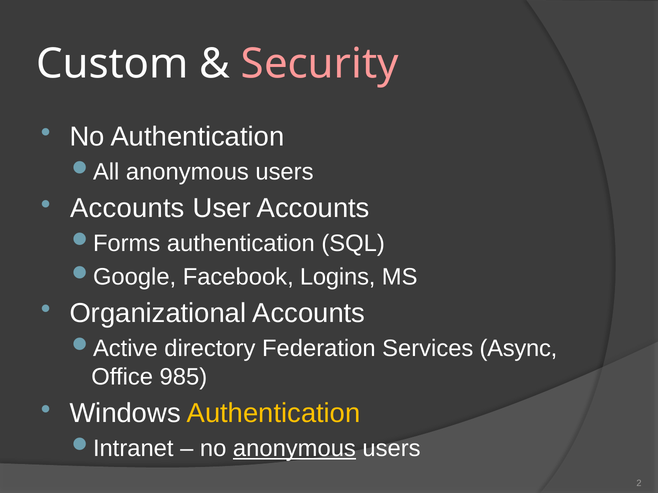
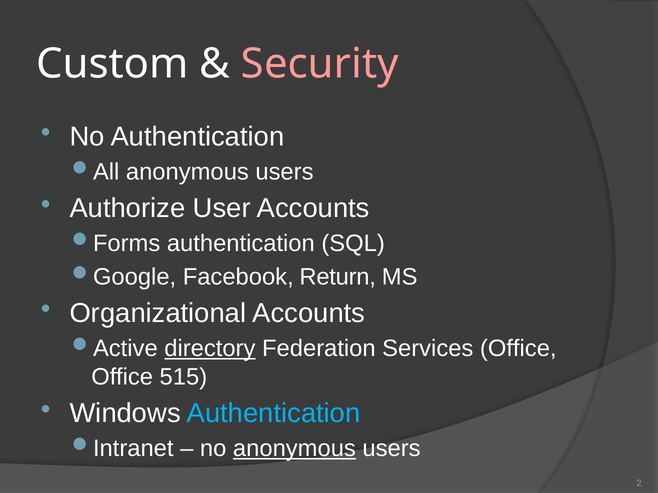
Accounts at (127, 208): Accounts -> Authorize
Logins: Logins -> Return
directory underline: none -> present
Services Async: Async -> Office
985: 985 -> 515
Authentication at (274, 414) colour: yellow -> light blue
